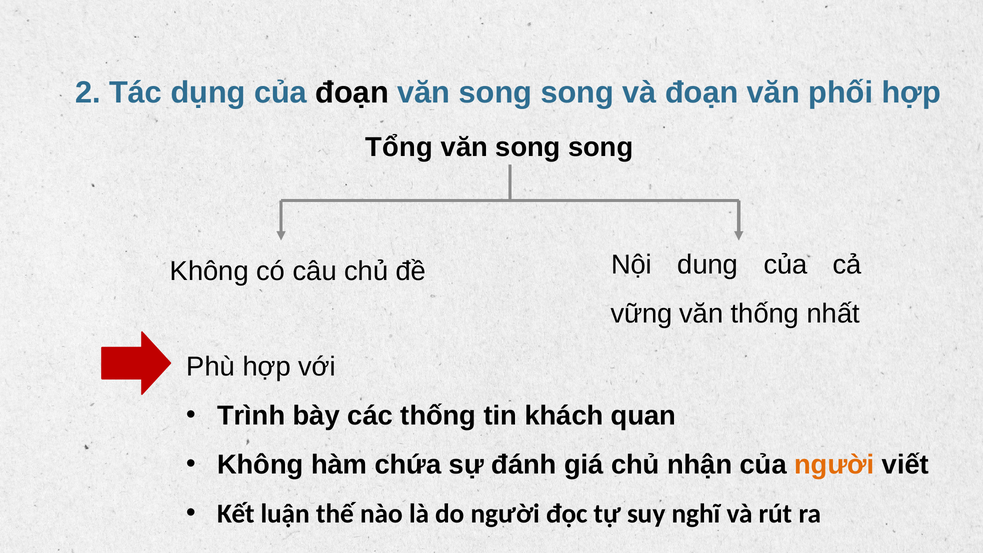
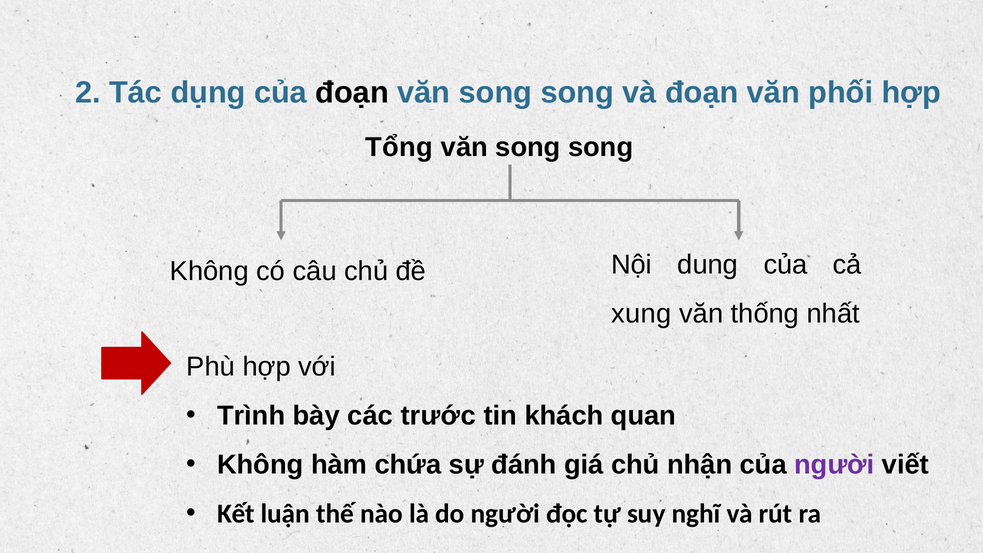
vững: vững -> xung
các thống: thống -> trước
người at (834, 465) colour: orange -> purple
